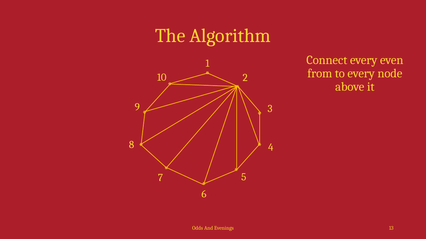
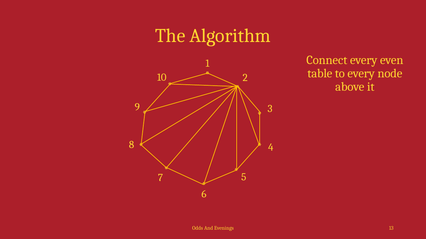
from: from -> table
